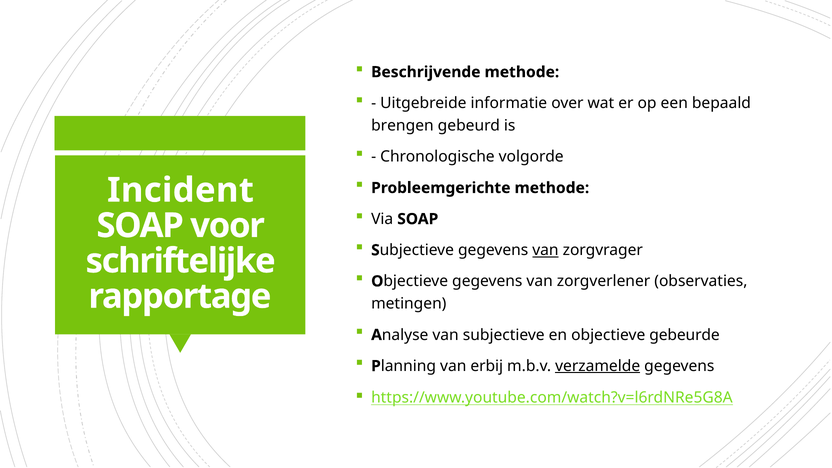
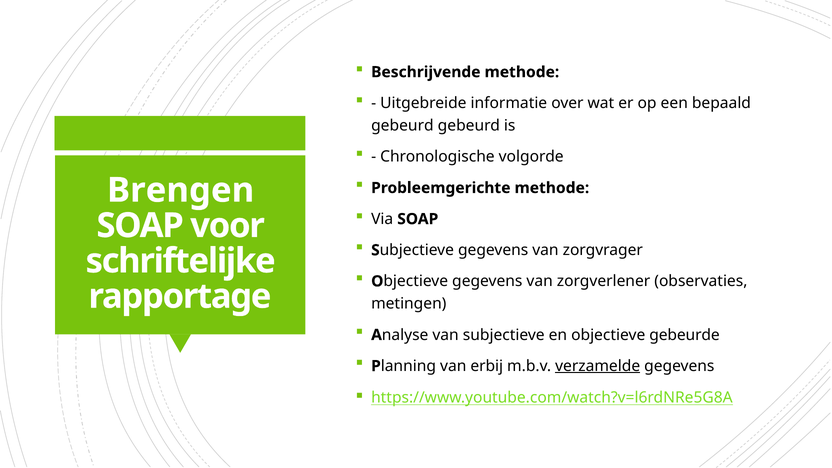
brengen at (402, 126): brengen -> gebeurd
Incident: Incident -> Brengen
van at (545, 250) underline: present -> none
